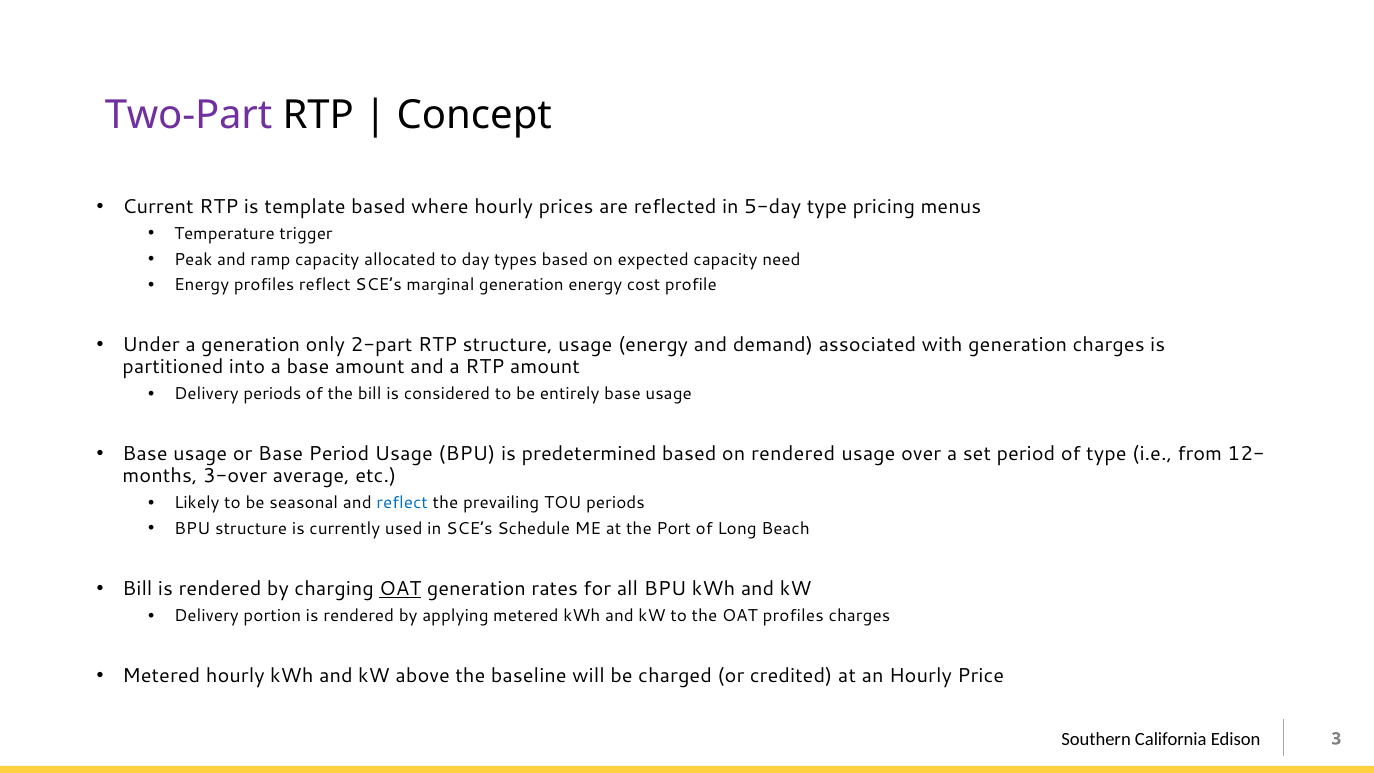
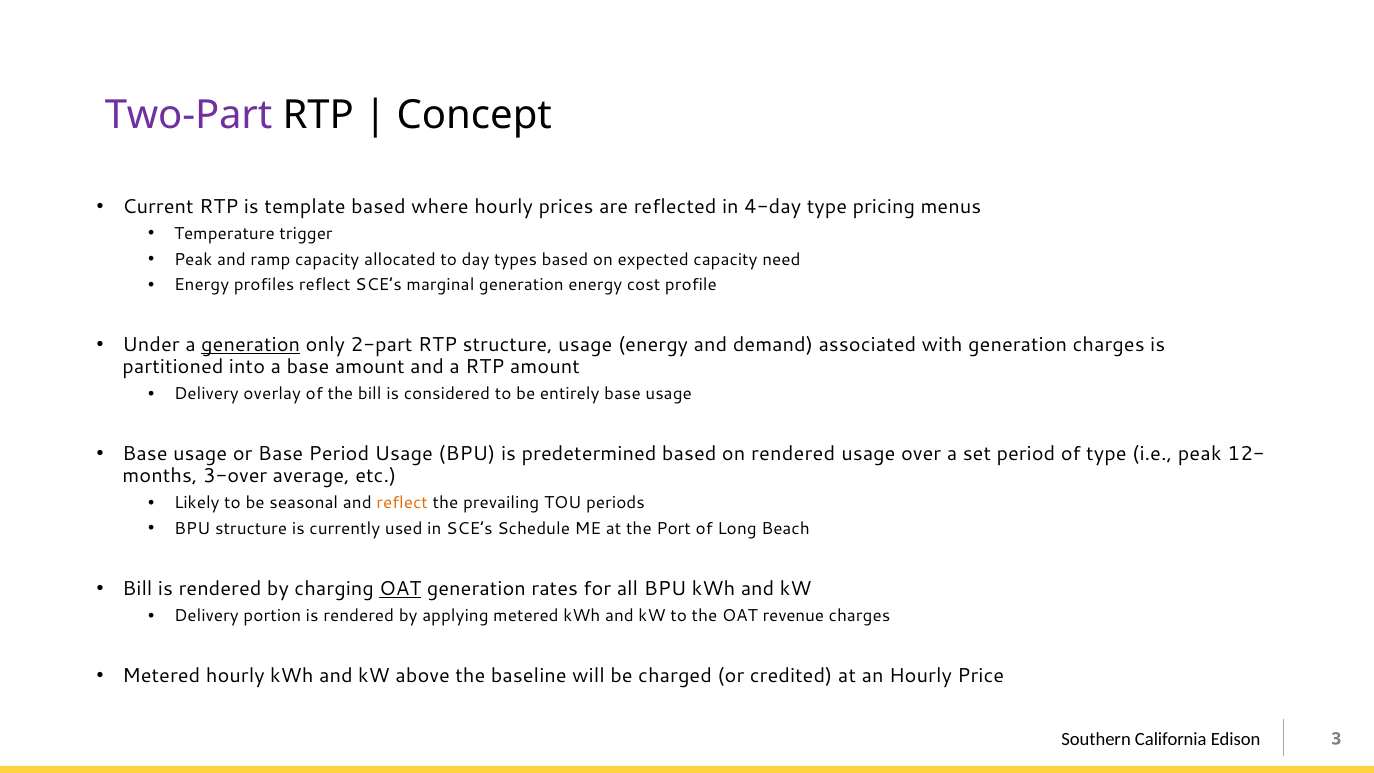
5-day: 5-day -> 4-day
generation at (251, 345) underline: none -> present
Delivery periods: periods -> overlay
i.e from: from -> peak
reflect at (402, 503) colour: blue -> orange
OAT profiles: profiles -> revenue
